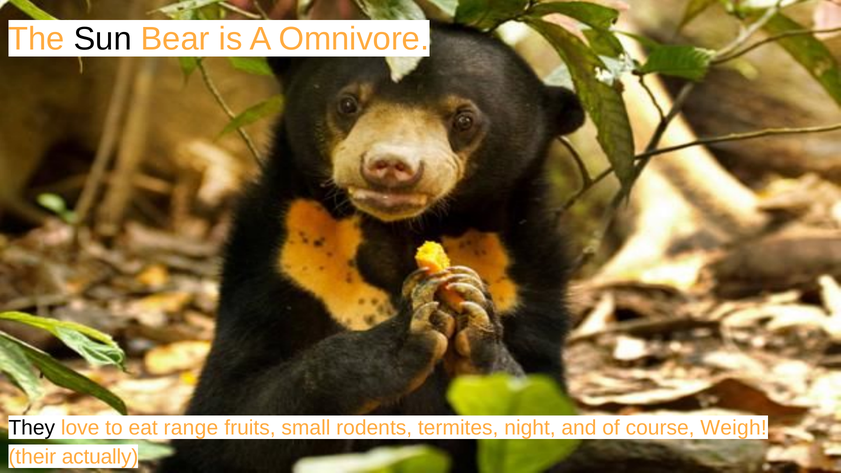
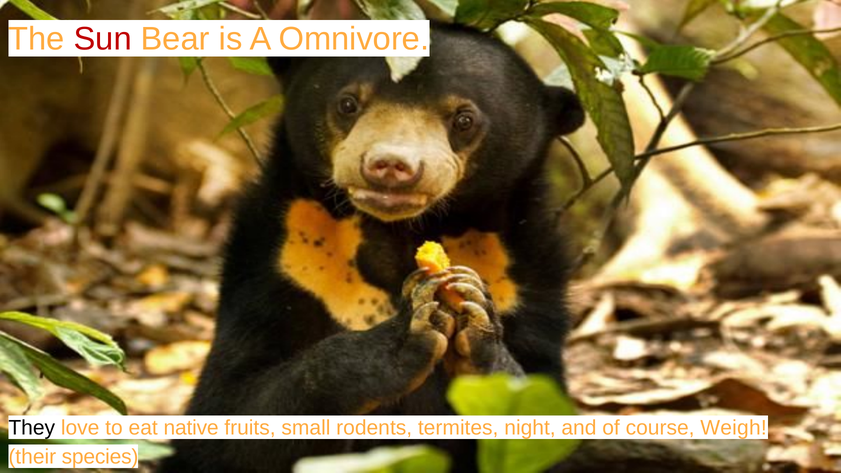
Sun colour: black -> red
range: range -> native
actually: actually -> species
